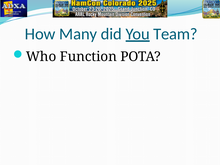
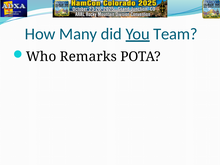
Function: Function -> Remarks
